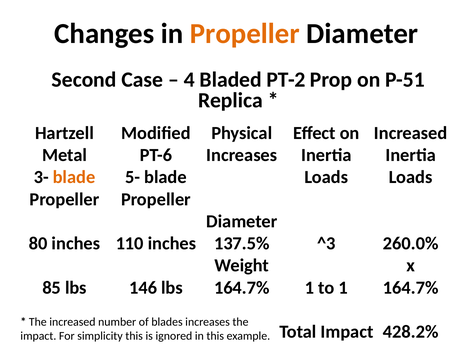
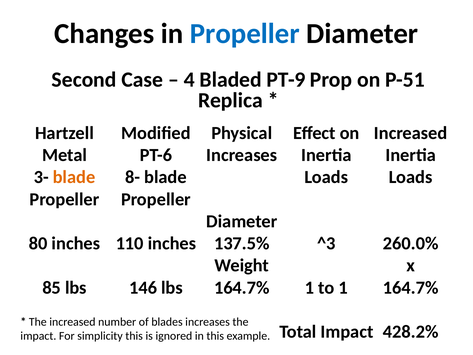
Propeller at (245, 34) colour: orange -> blue
PT-2: PT-2 -> PT-9
5-: 5- -> 8-
